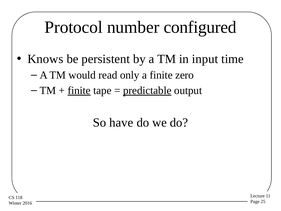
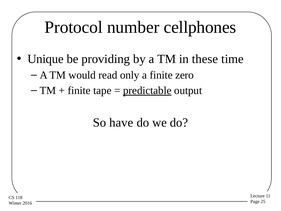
configured: configured -> cellphones
Knows: Knows -> Unique
persistent: persistent -> providing
input: input -> these
finite at (79, 90) underline: present -> none
